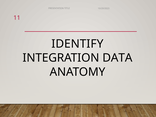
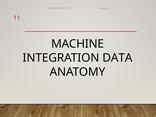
IDENTIFY: IDENTIFY -> MACHINE
